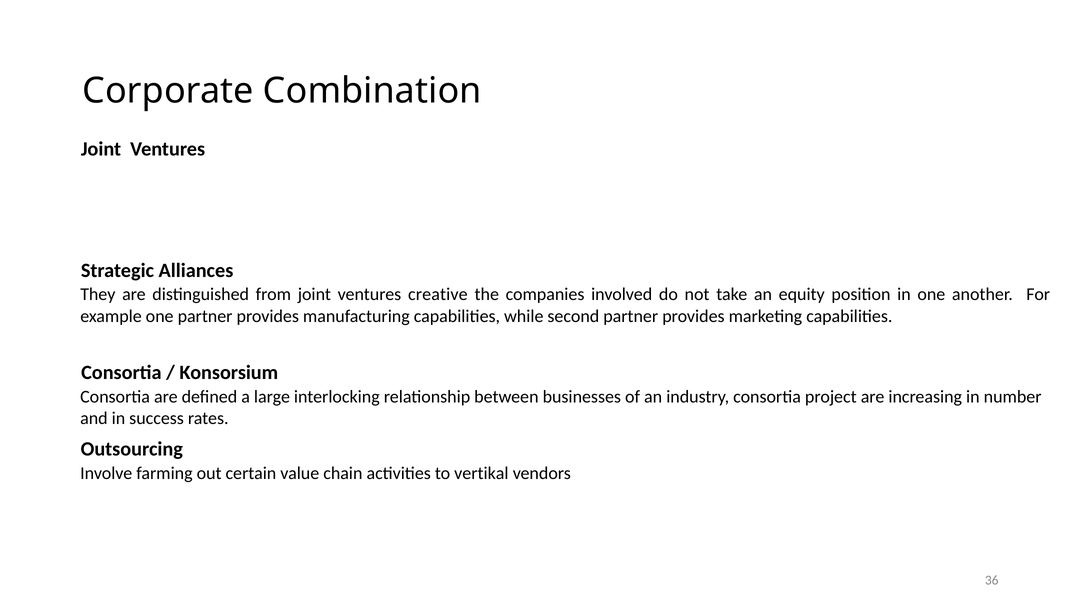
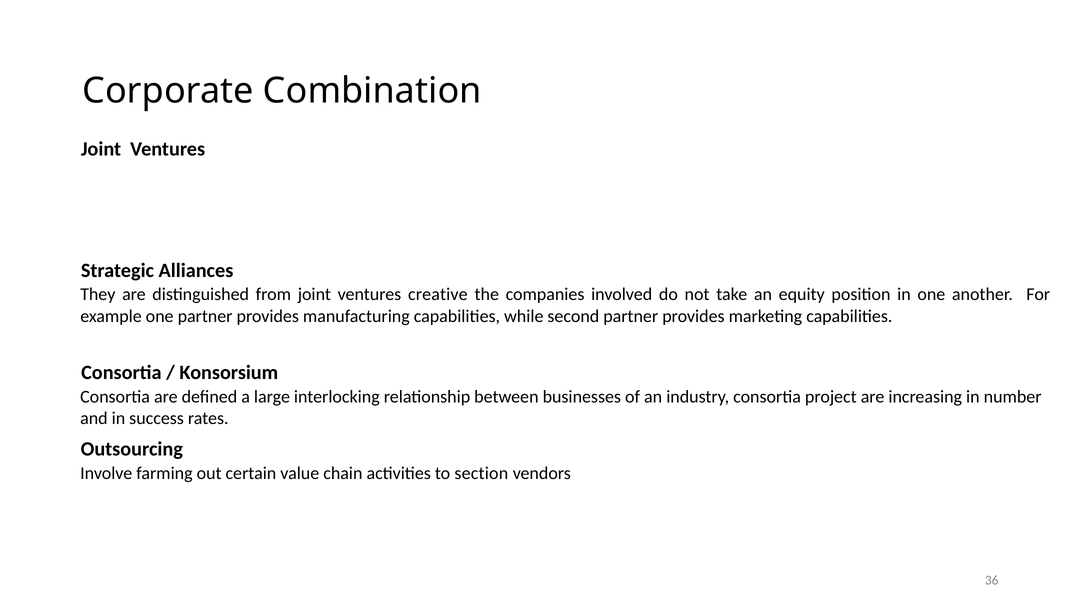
vertikal: vertikal -> section
